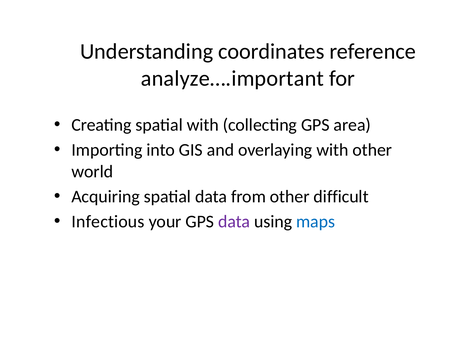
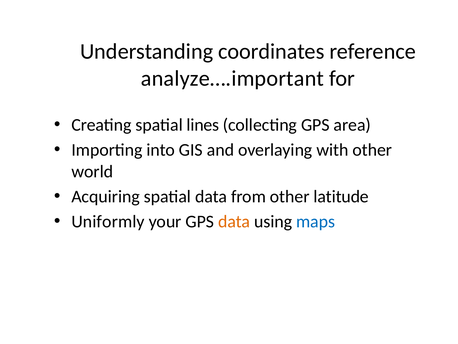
spatial with: with -> lines
difficult: difficult -> latitude
Infectious: Infectious -> Uniformly
data at (234, 221) colour: purple -> orange
